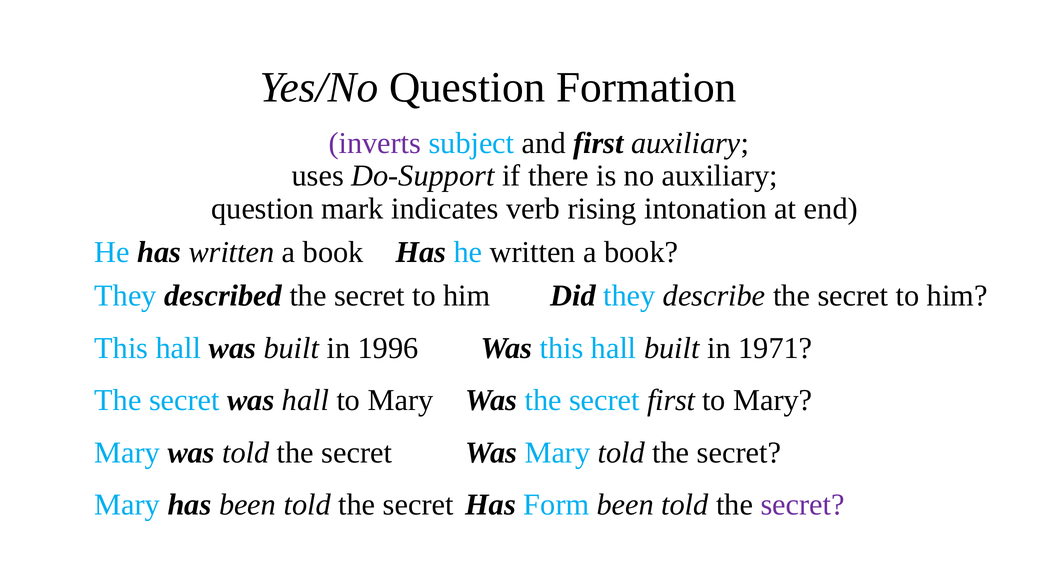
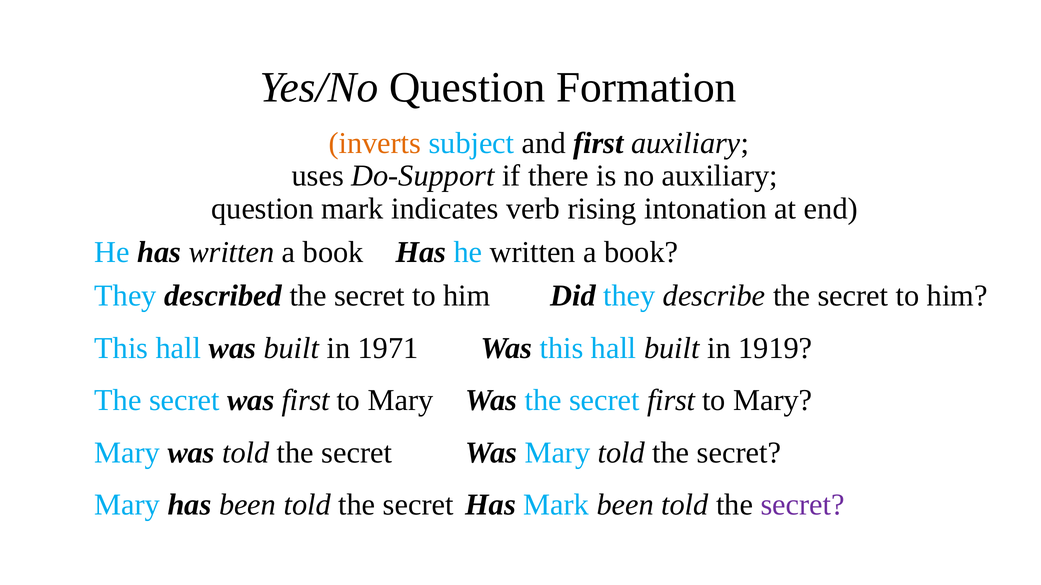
inverts colour: purple -> orange
1996: 1996 -> 1971
1971: 1971 -> 1919
was hall: hall -> first
Has Form: Form -> Mark
